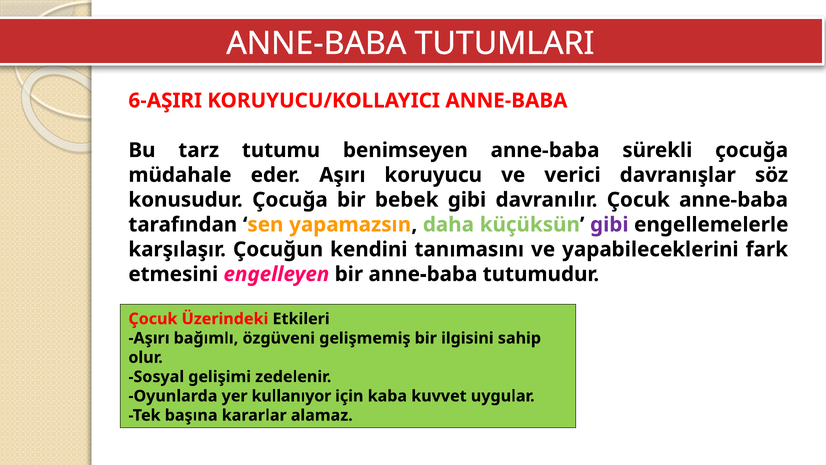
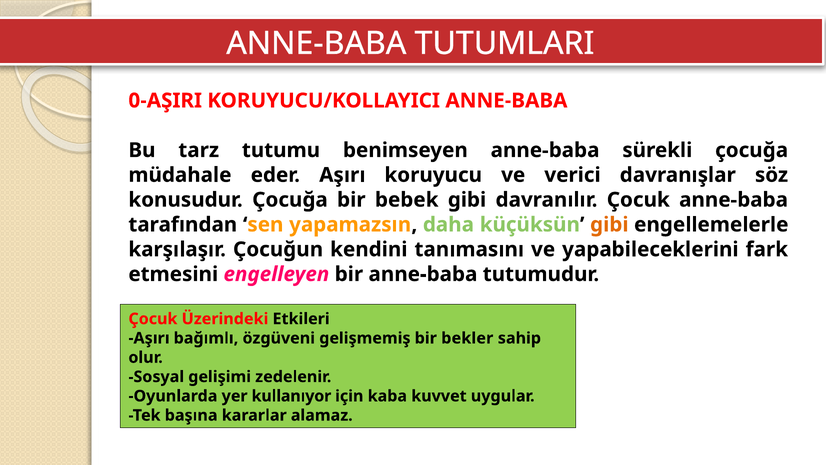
6-AŞIRI: 6-AŞIRI -> 0-AŞIRI
gibi at (609, 224) colour: purple -> orange
ilgisini: ilgisini -> bekler
